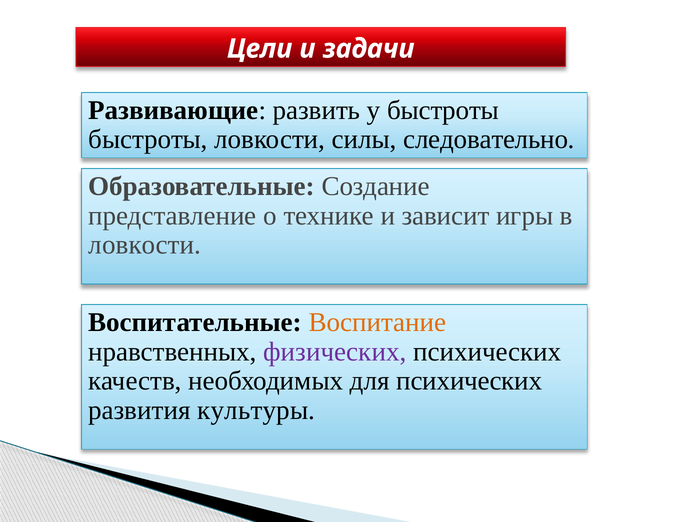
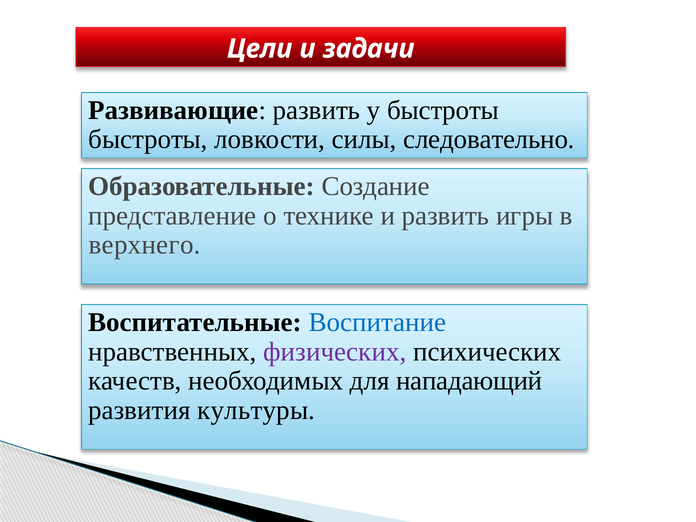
и зависит: зависит -> развить
ловкости at (145, 245): ловкости -> верхнего
Воспитание colour: orange -> blue
для психических: психических -> нападающий
